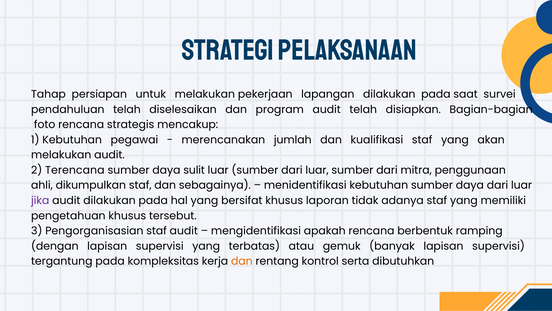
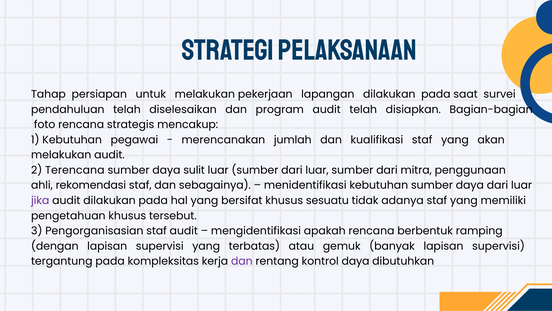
dikumpulkan: dikumpulkan -> rekomendasi
laporan: laporan -> sesuatu
dan at (242, 261) colour: orange -> purple
kontrol serta: serta -> daya
